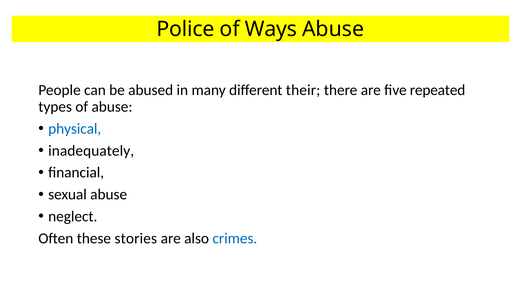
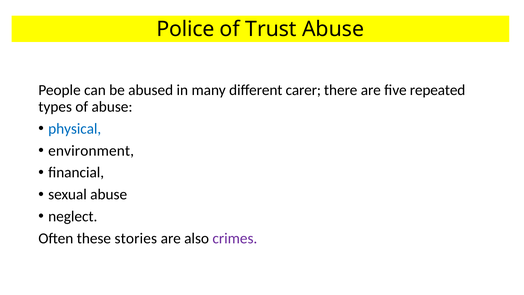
Ways: Ways -> Trust
their: their -> carer
inadequately: inadequately -> environment
crimes colour: blue -> purple
